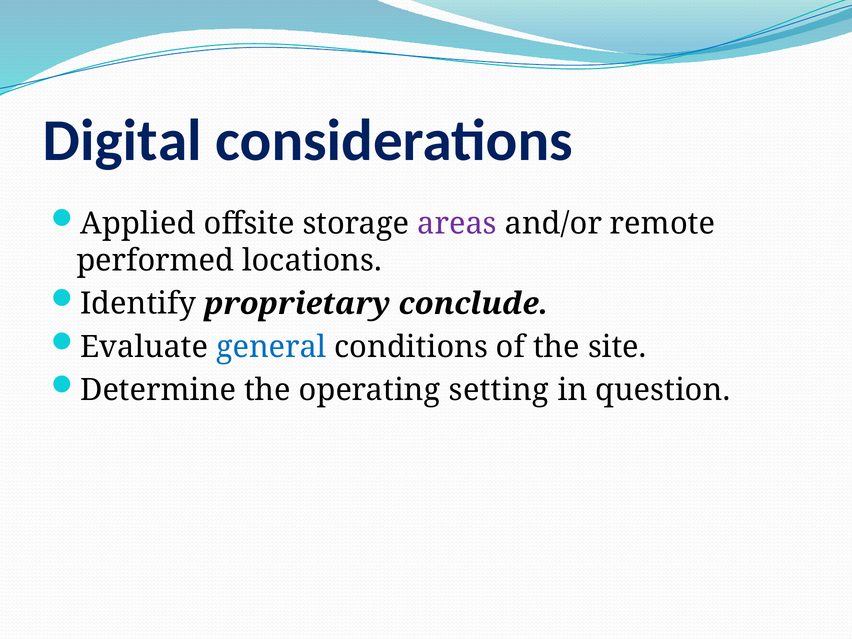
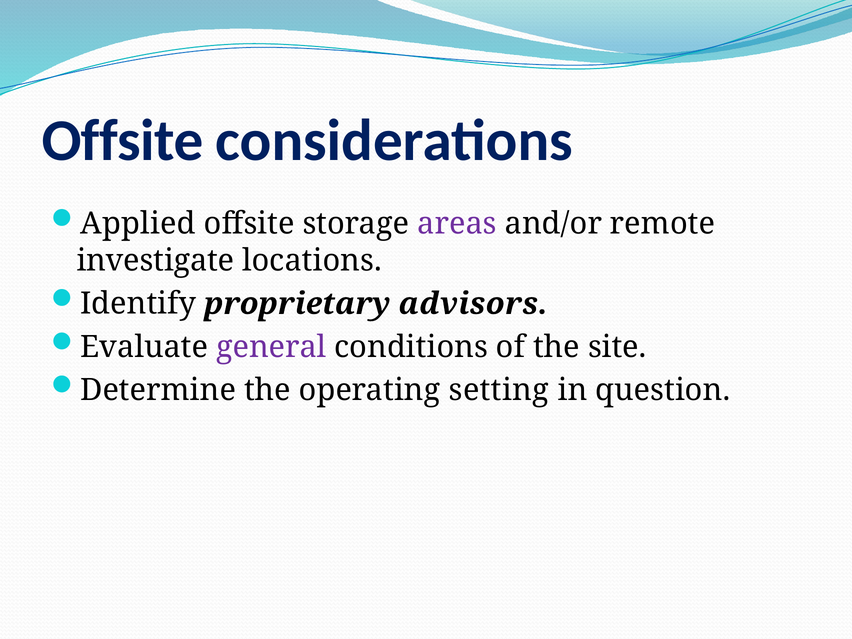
Digital at (122, 141): Digital -> Offsite
performed: performed -> investigate
conclude: conclude -> advisors
general colour: blue -> purple
